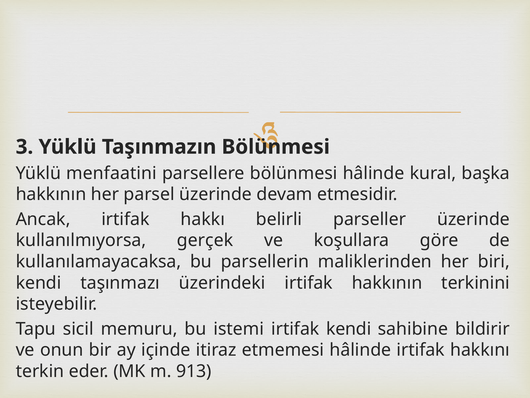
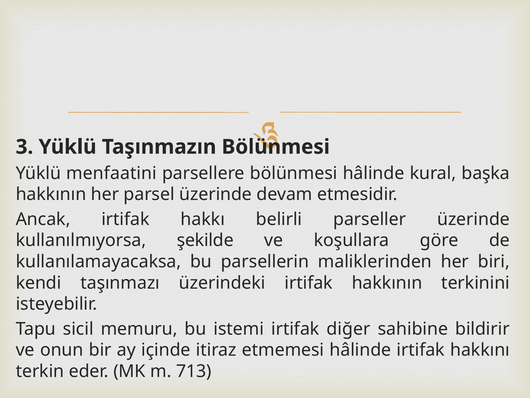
gerçek: gerçek -> şekilde
irtifak kendi: kendi -> diğer
913: 913 -> 713
